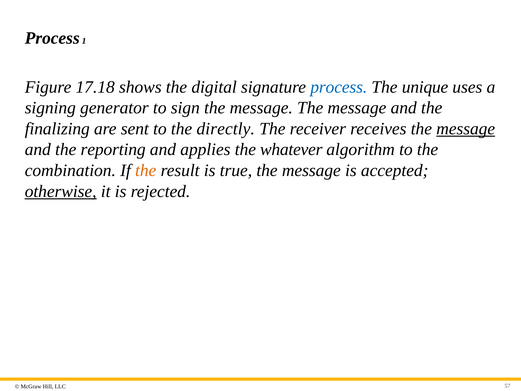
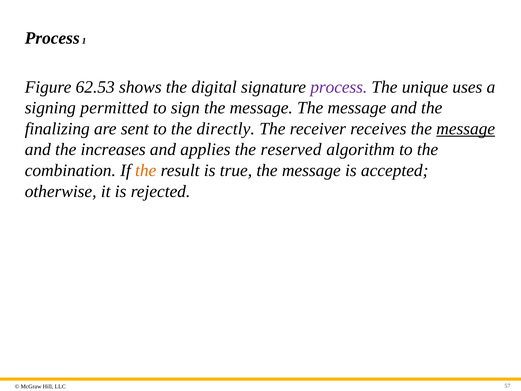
17.18: 17.18 -> 62.53
process at (339, 87) colour: blue -> purple
generator: generator -> permitted
reporting: reporting -> increases
whatever: whatever -> reserved
otherwise underline: present -> none
